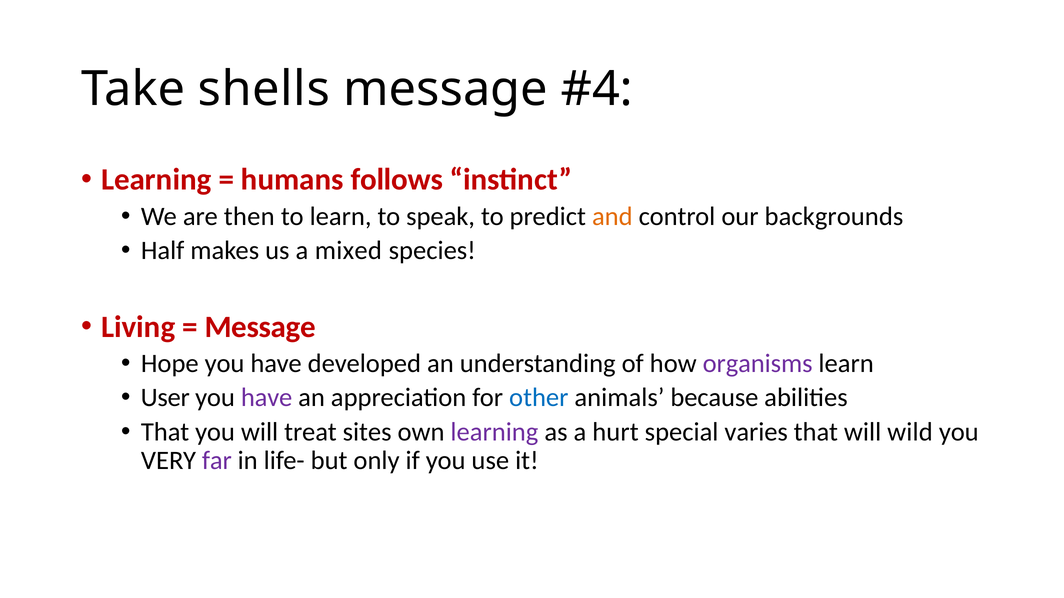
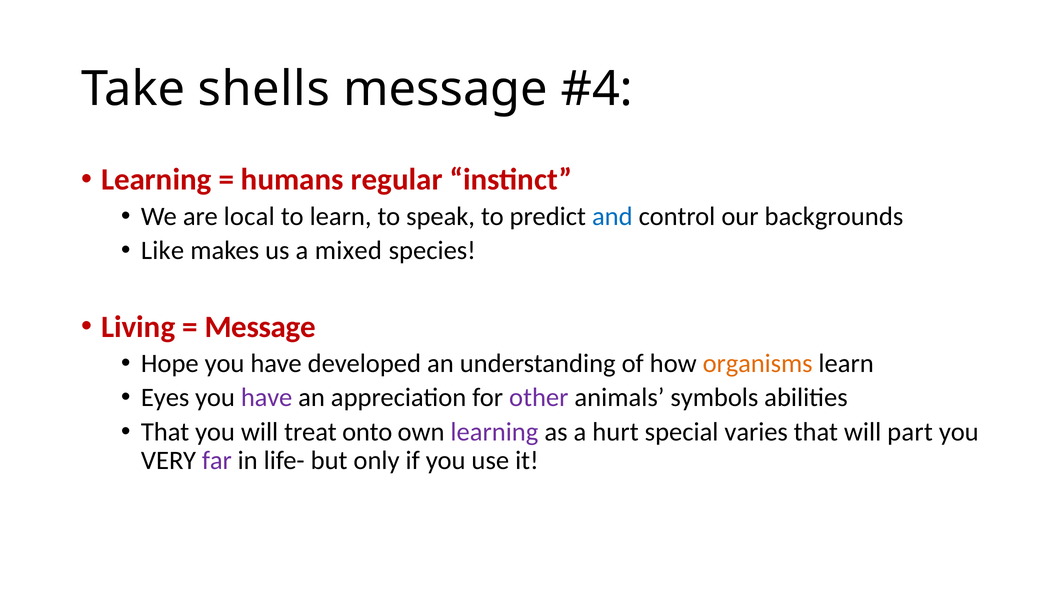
follows: follows -> regular
then: then -> local
and colour: orange -> blue
Half: Half -> Like
organisms colour: purple -> orange
User: User -> Eyes
other colour: blue -> purple
because: because -> symbols
sites: sites -> onto
wild: wild -> part
